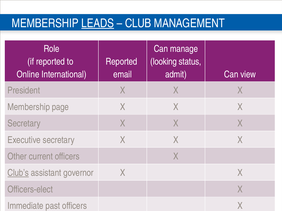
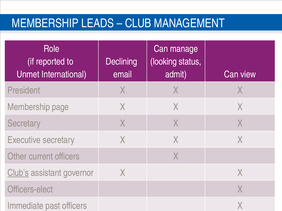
LEADS underline: present -> none
Reported at (122, 62): Reported -> Declining
Online: Online -> Unmet
